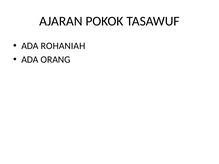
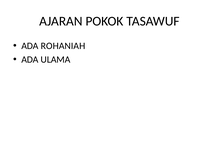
ORANG: ORANG -> ULAMA
